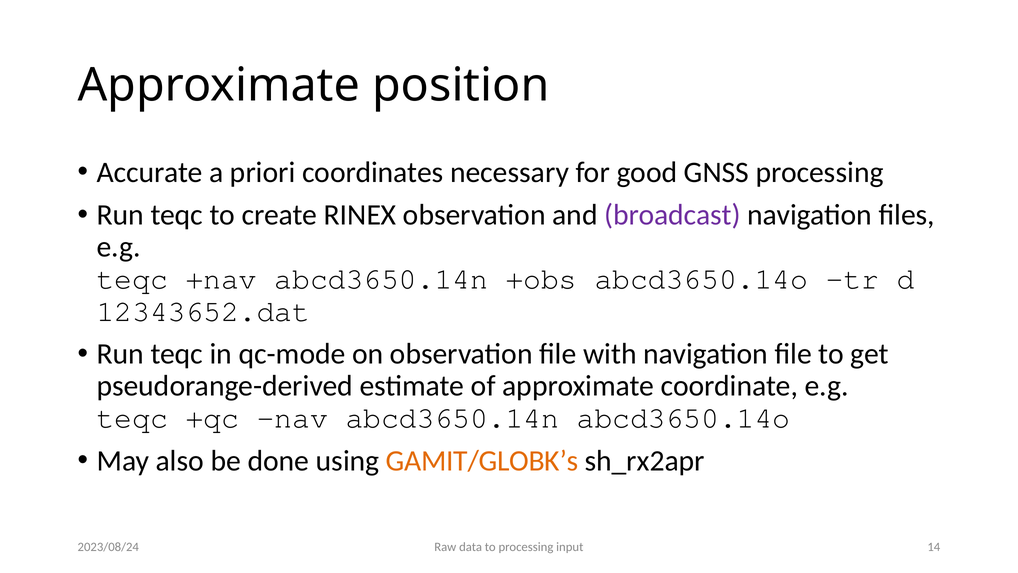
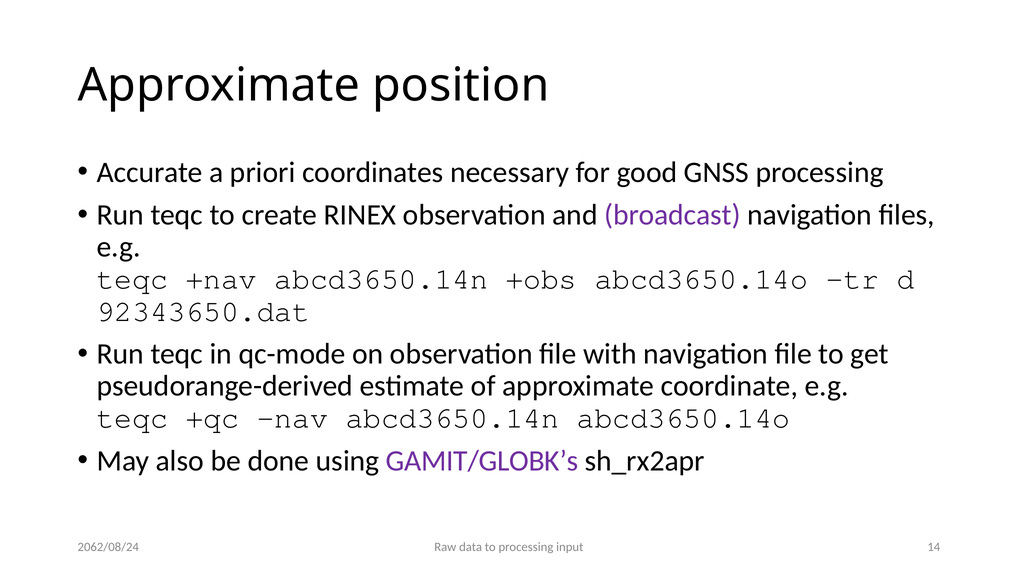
12343652.dat: 12343652.dat -> 92343650.dat
GAMIT/GLOBK’s colour: orange -> purple
2023/08/24: 2023/08/24 -> 2062/08/24
